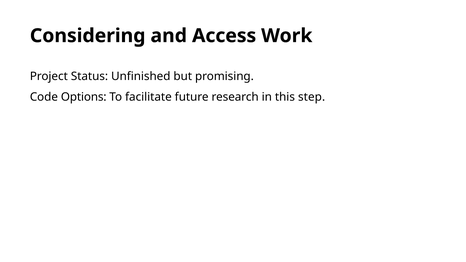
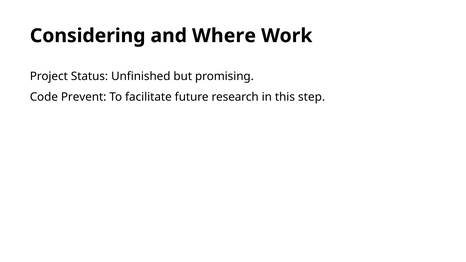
Access: Access -> Where
Options: Options -> Prevent
